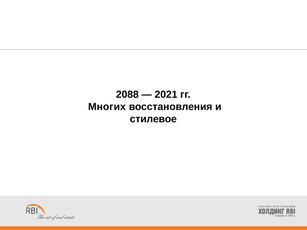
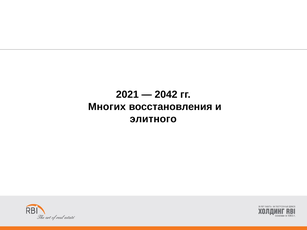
2088: 2088 -> 2021
2021: 2021 -> 2042
стилевое: стилевое -> элитного
